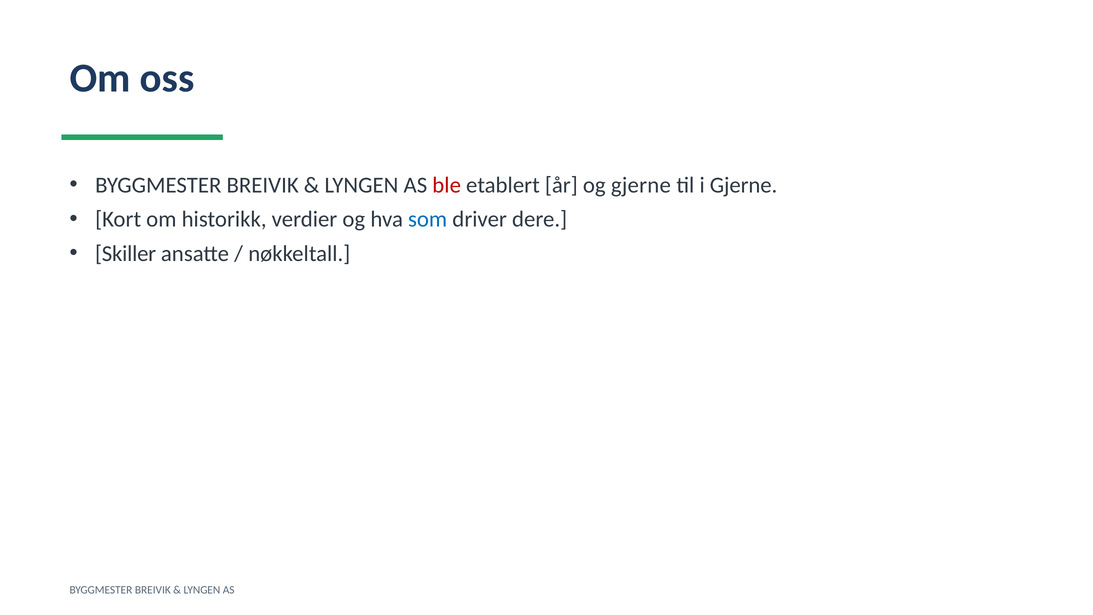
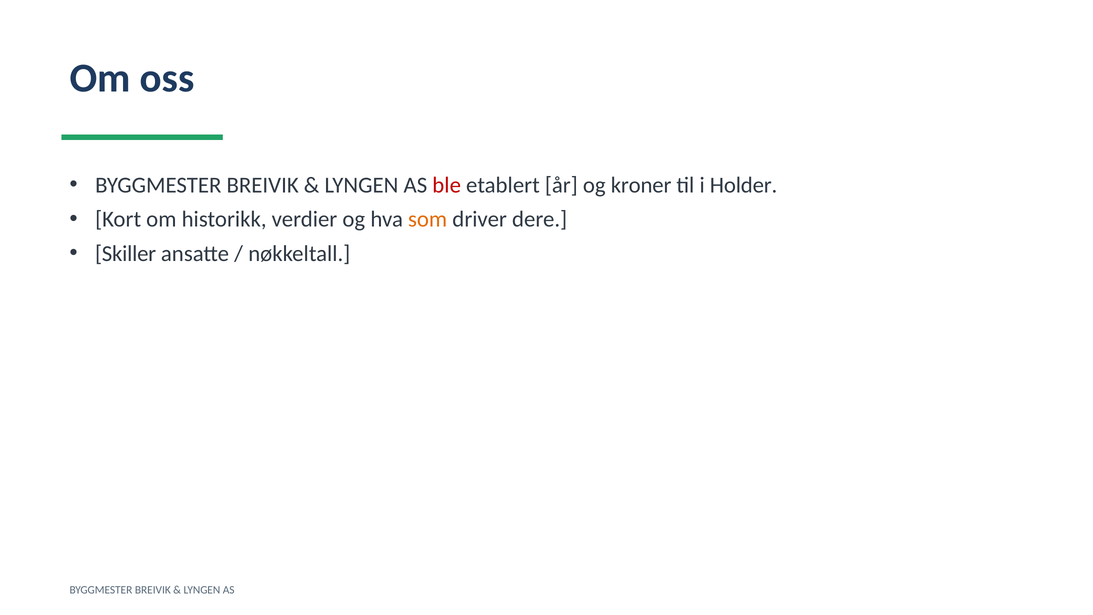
og gjerne: gjerne -> kroner
i Gjerne: Gjerne -> Holder
som colour: blue -> orange
